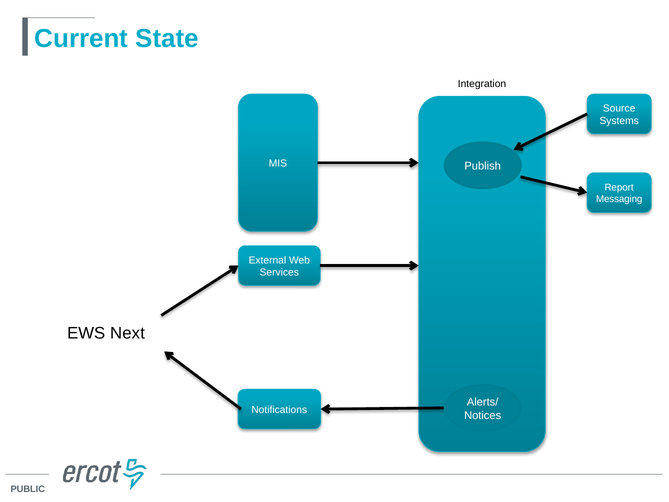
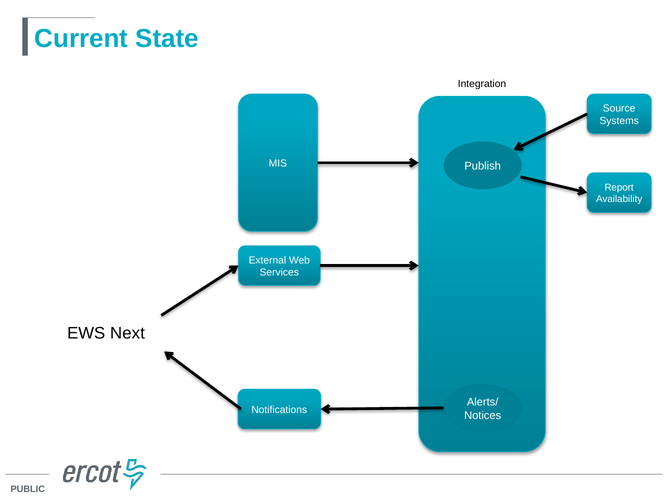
Messaging: Messaging -> Availability
